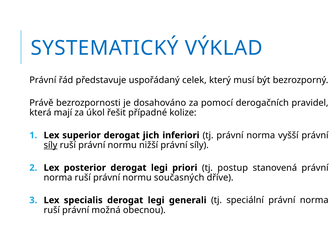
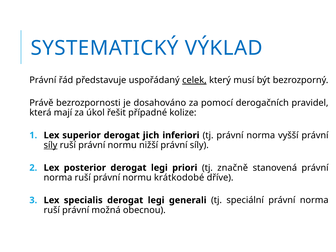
celek underline: none -> present
postup: postup -> značně
současných: současných -> krátkodobé
